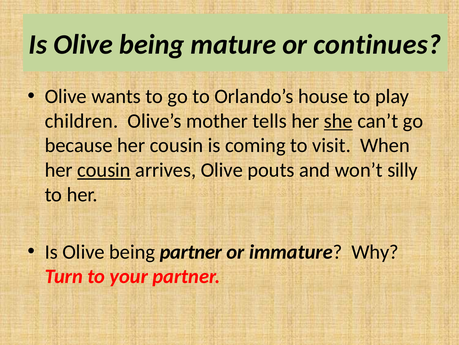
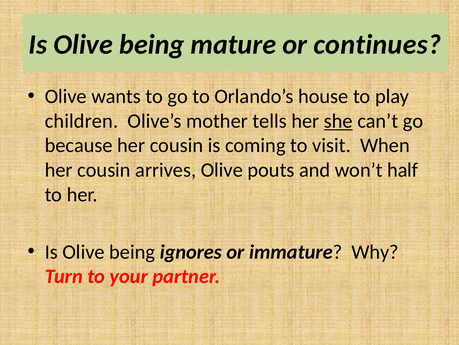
cousin at (104, 170) underline: present -> none
silly: silly -> half
being partner: partner -> ignores
